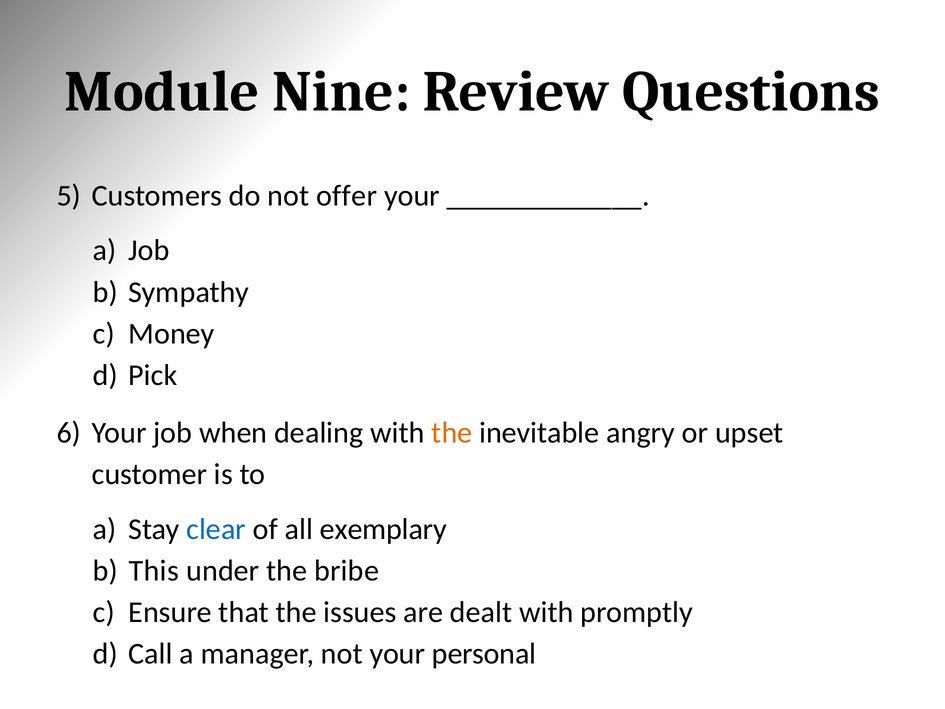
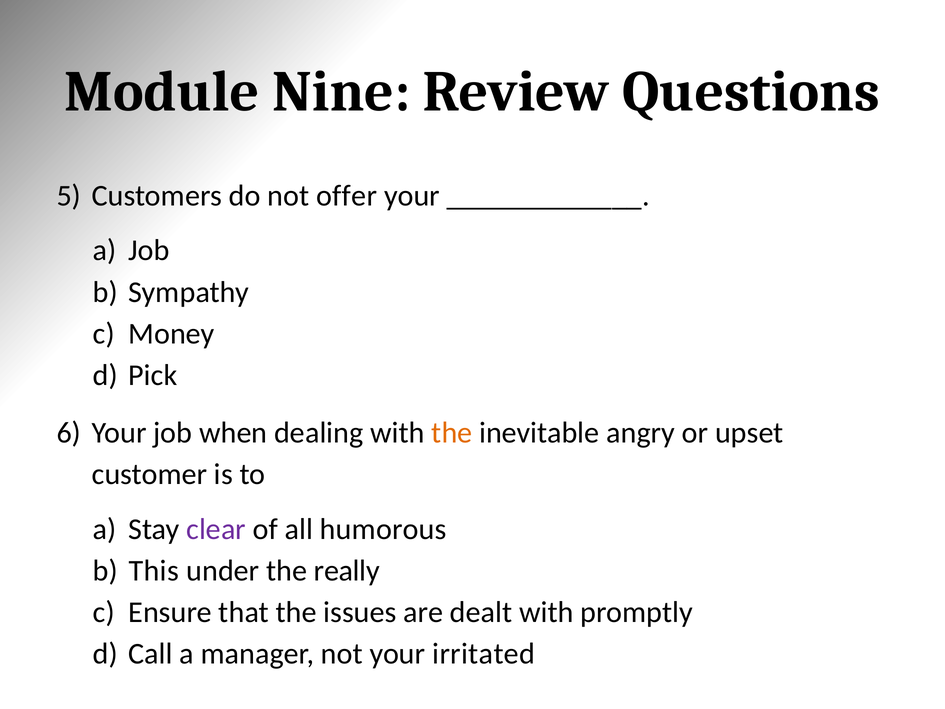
clear colour: blue -> purple
exemplary: exemplary -> humorous
bribe: bribe -> really
personal: personal -> irritated
